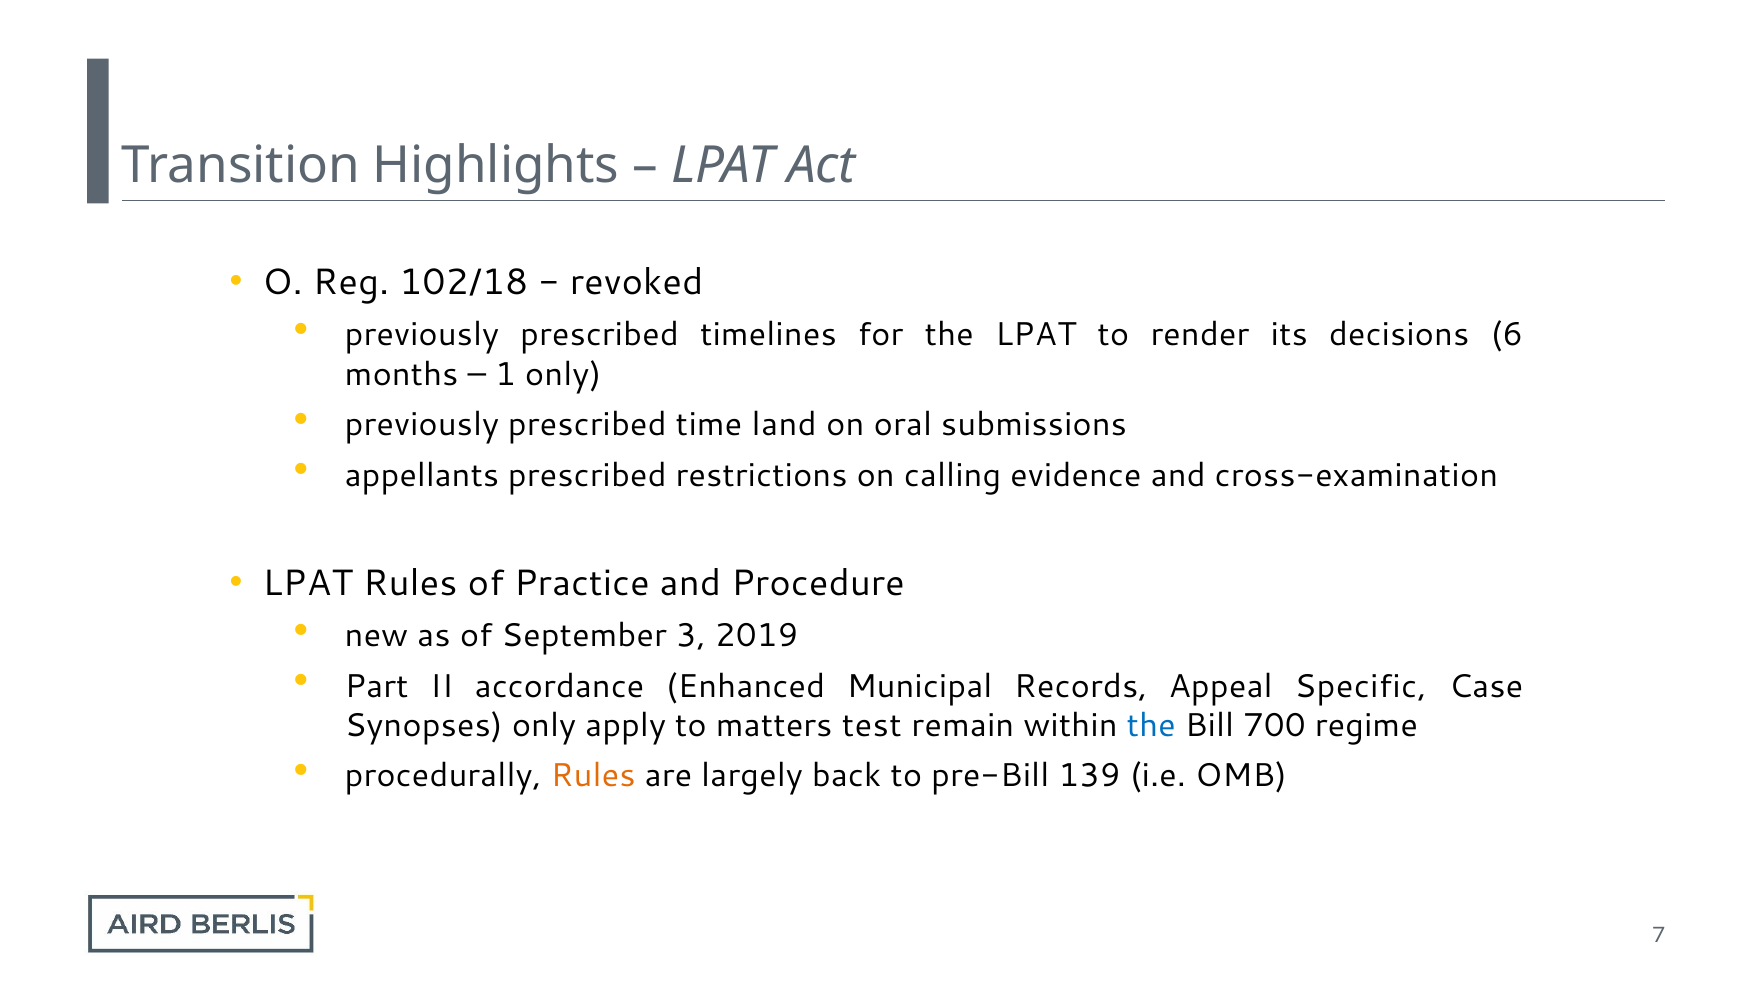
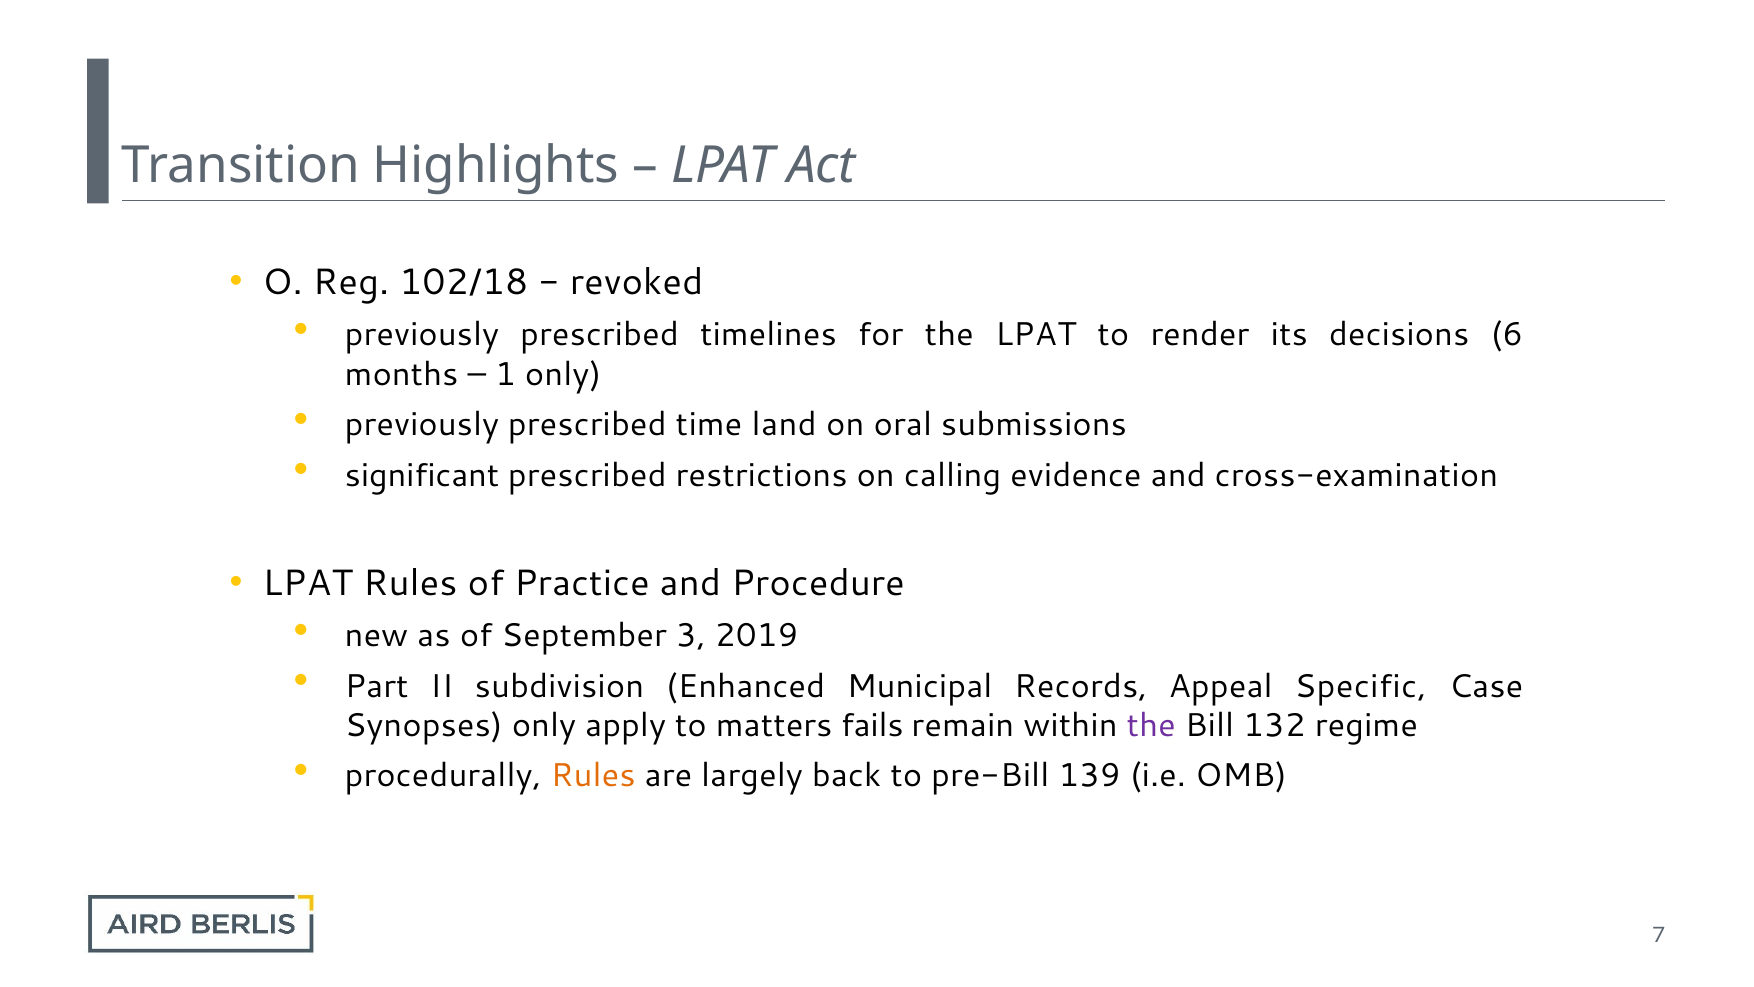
appellants: appellants -> significant
accordance: accordance -> subdivision
test: test -> fails
the at (1151, 725) colour: blue -> purple
700: 700 -> 132
